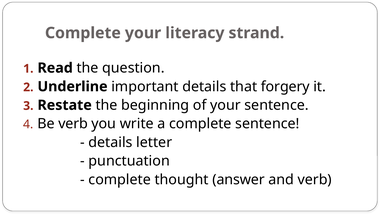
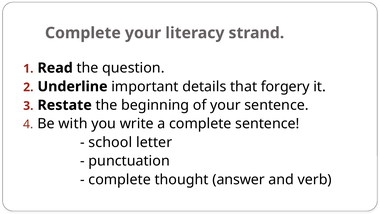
Be verb: verb -> with
details at (110, 142): details -> school
